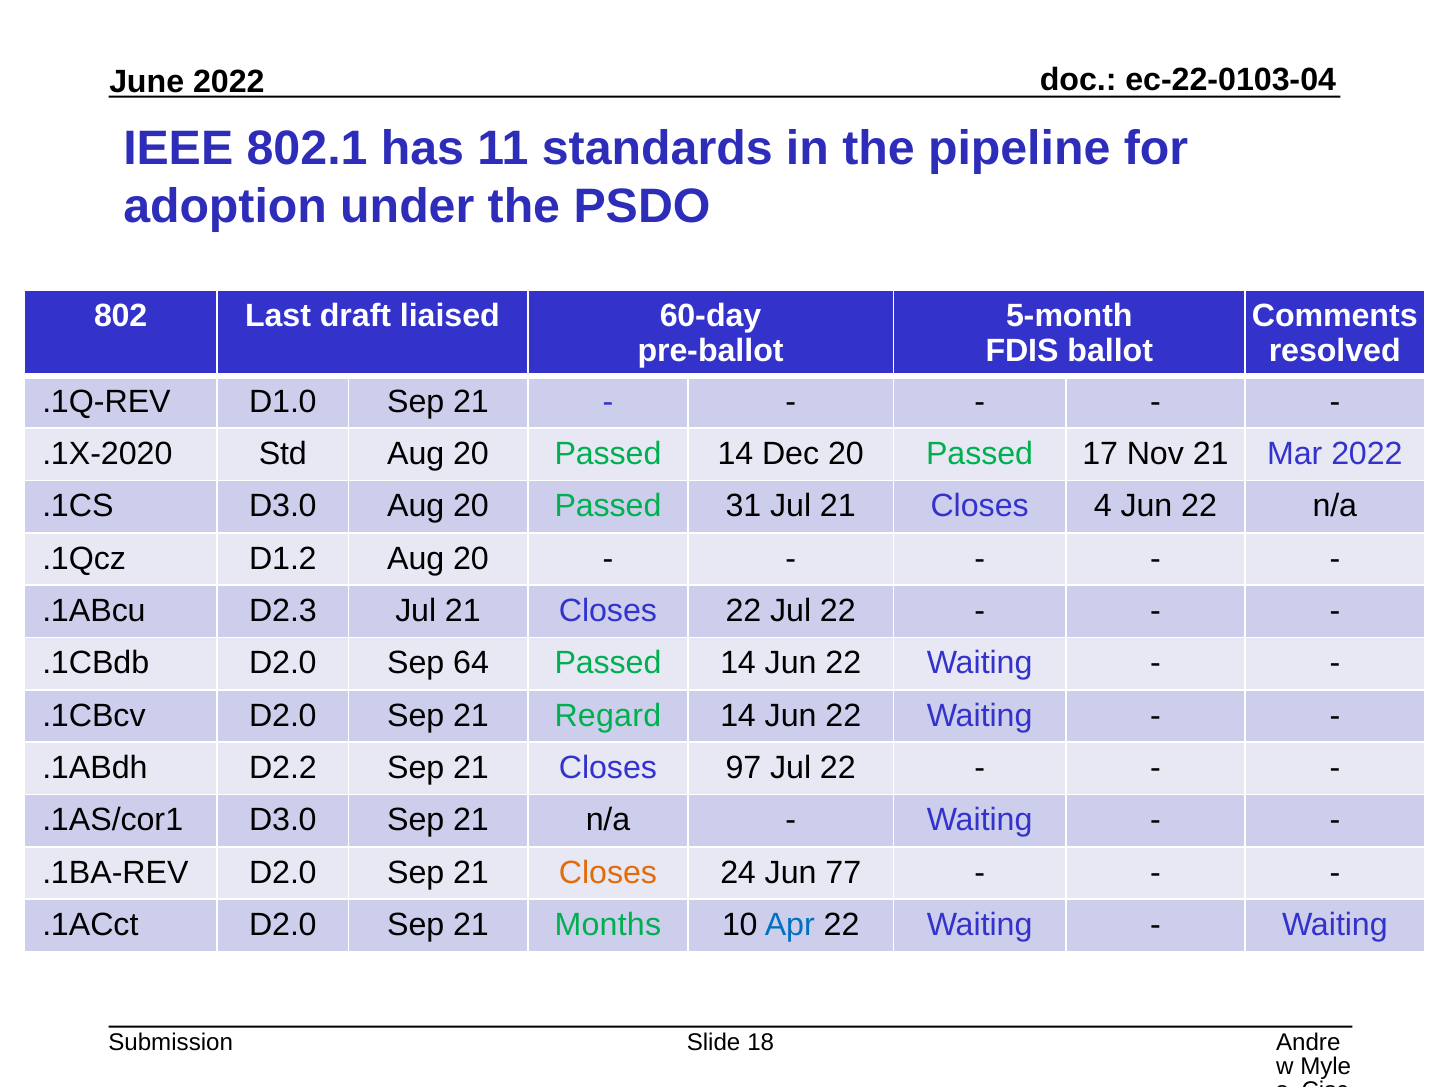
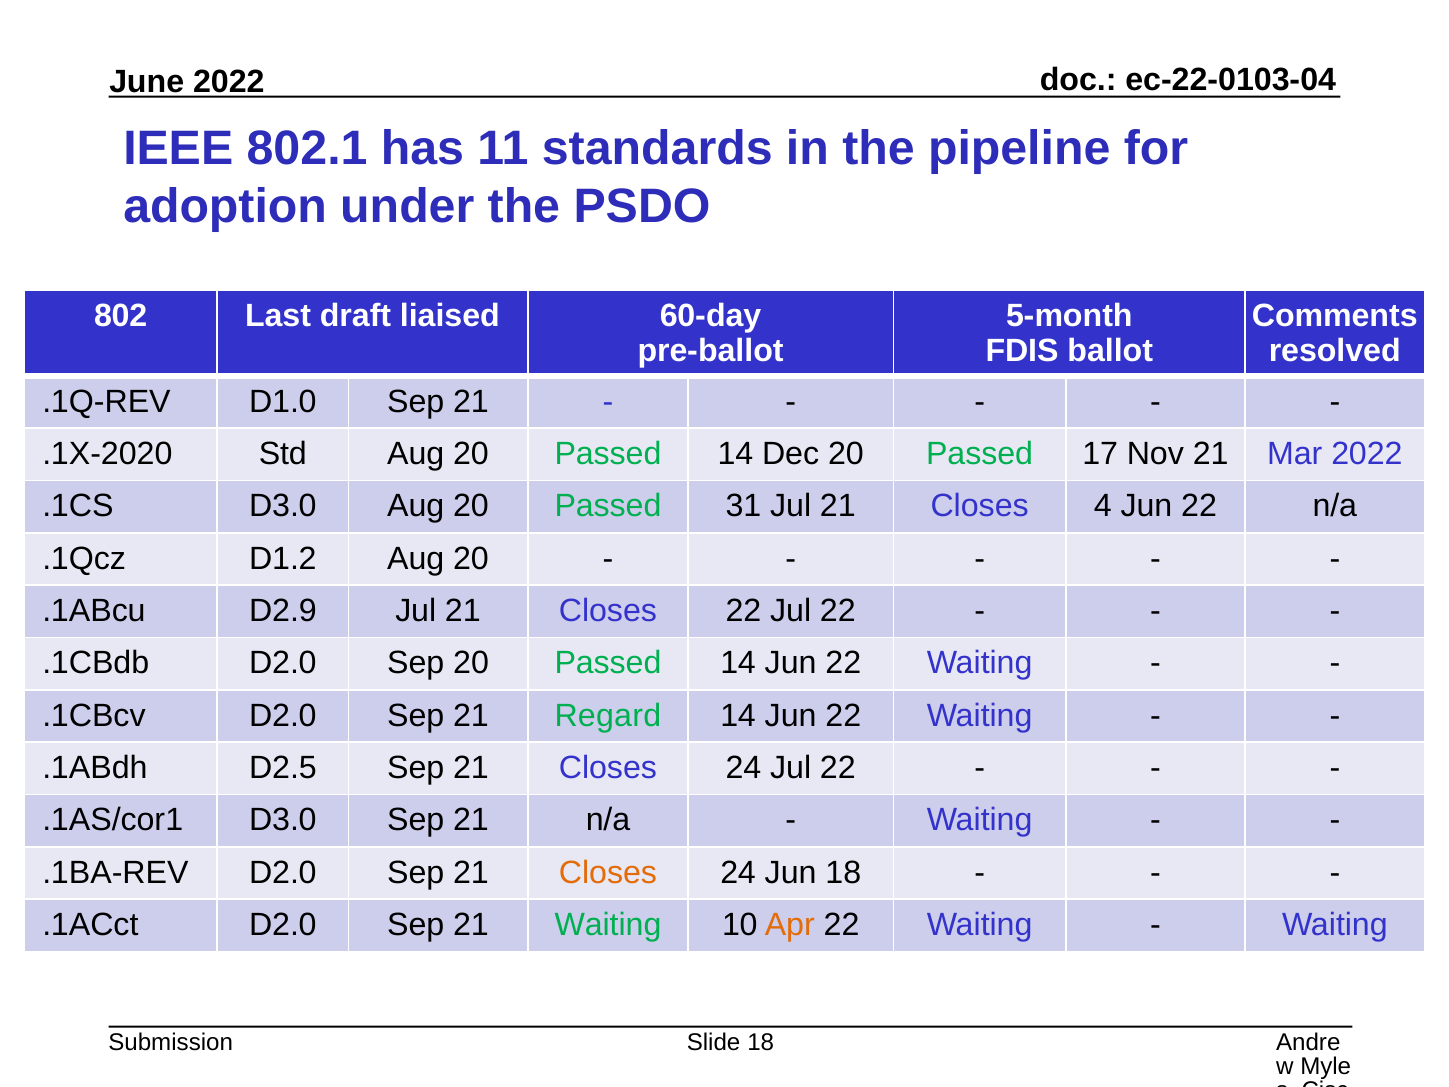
D2.3: D2.3 -> D2.9
Sep 64: 64 -> 20
D2.2: D2.2 -> D2.5
97 at (744, 768): 97 -> 24
Jun 77: 77 -> 18
21 Months: Months -> Waiting
Apr colour: blue -> orange
